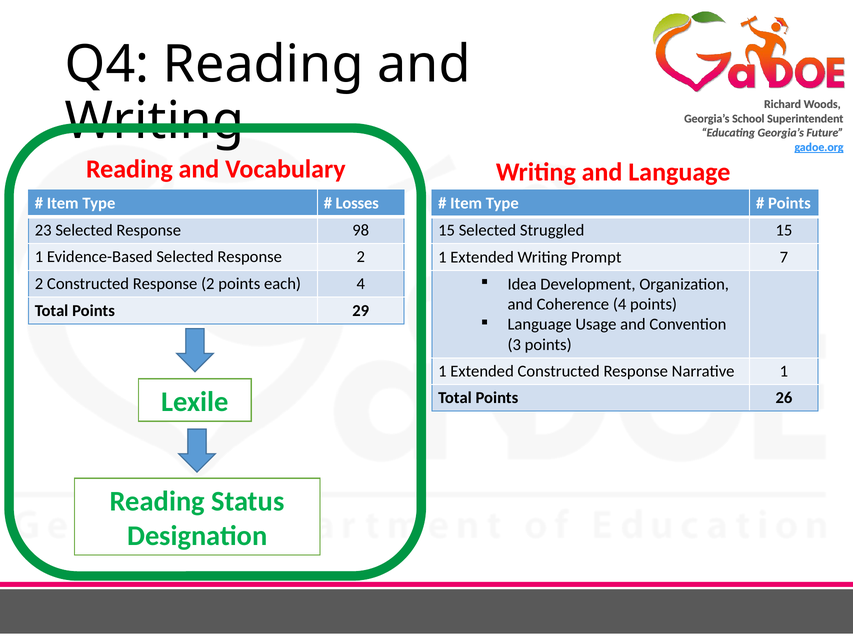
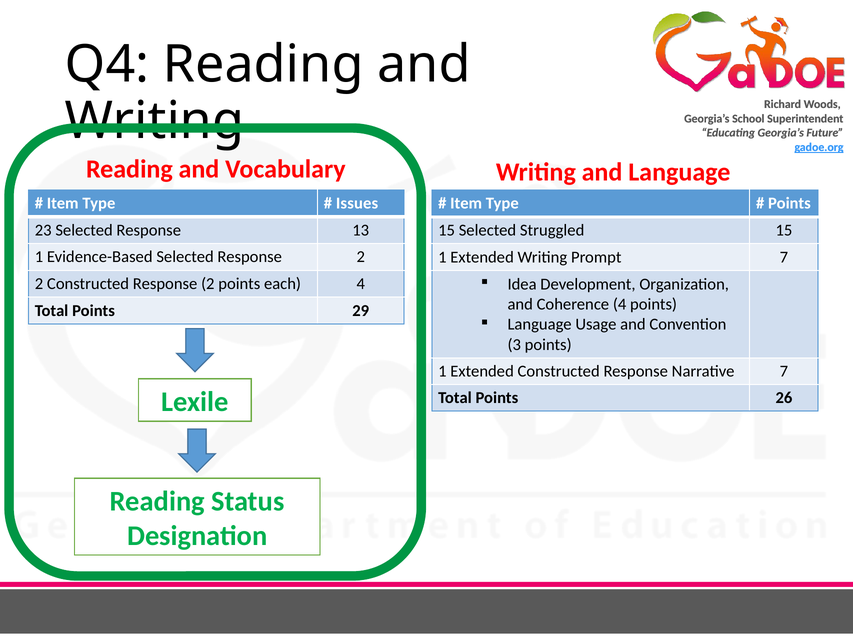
Losses: Losses -> Issues
98: 98 -> 13
Narrative 1: 1 -> 7
